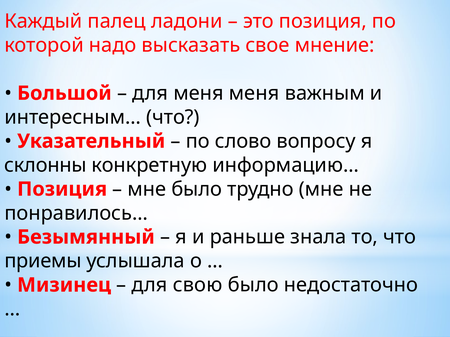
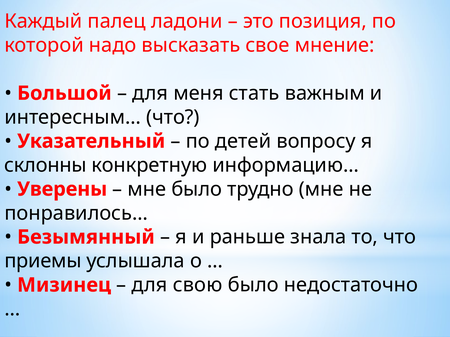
меня меня: меня -> стать
слово: слово -> детей
Позиция at (62, 189): Позиция -> Уверены
